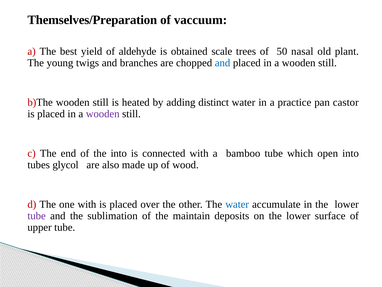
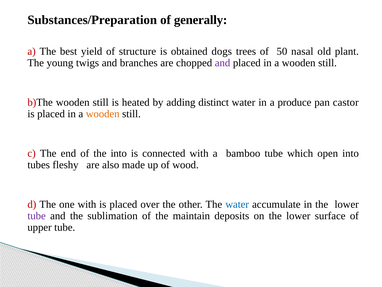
Themselves/Preparation: Themselves/Preparation -> Substances/Preparation
vaccuum: vaccuum -> generally
aldehyde: aldehyde -> structure
scale: scale -> dogs
and at (223, 63) colour: blue -> purple
practice: practice -> produce
wooden at (103, 114) colour: purple -> orange
glycol: glycol -> fleshy
